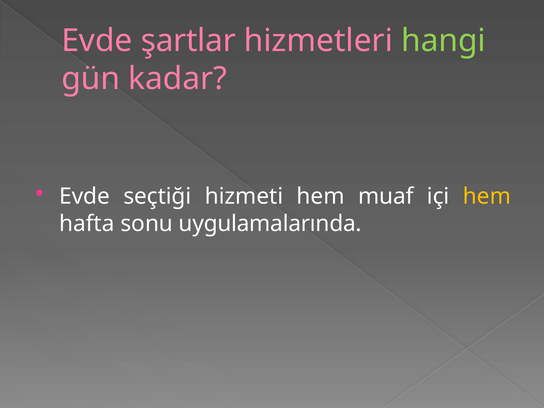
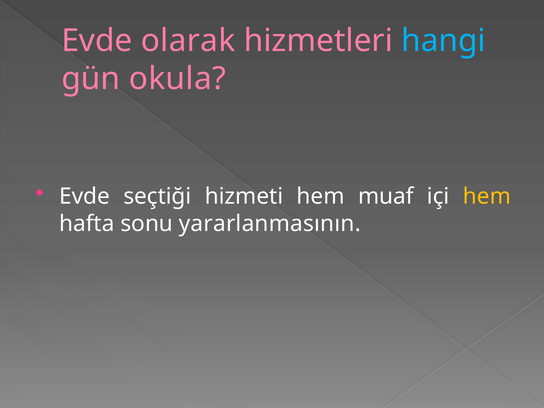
şartlar: şartlar -> olarak
hangi colour: light green -> light blue
kadar: kadar -> okula
uygulamalarında: uygulamalarında -> yararlanmasının
